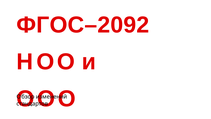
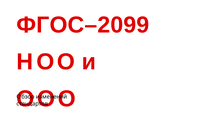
ФГОС–2092: ФГОС–2092 -> ФГОС–2099
